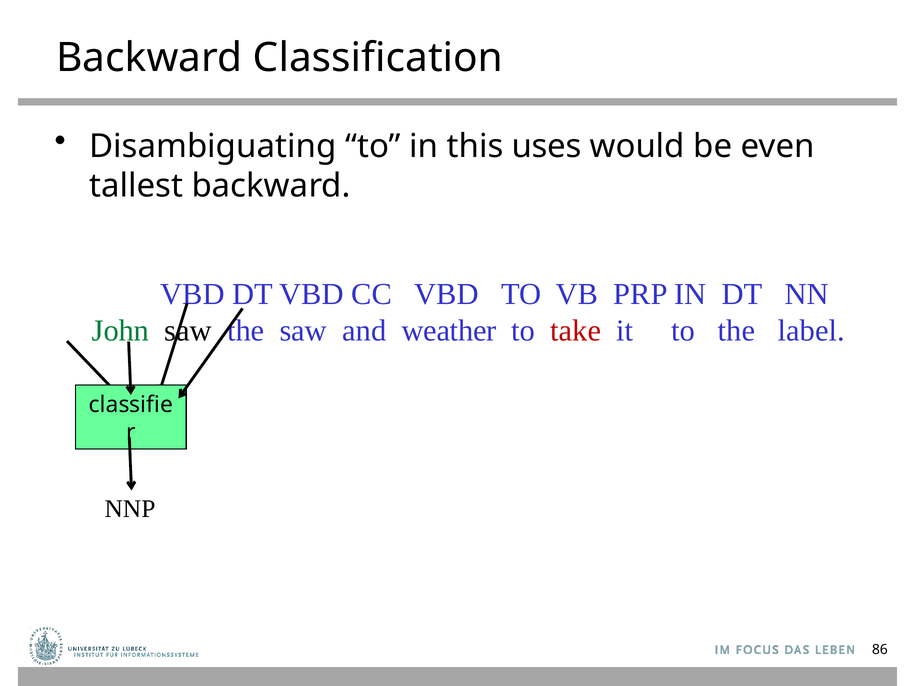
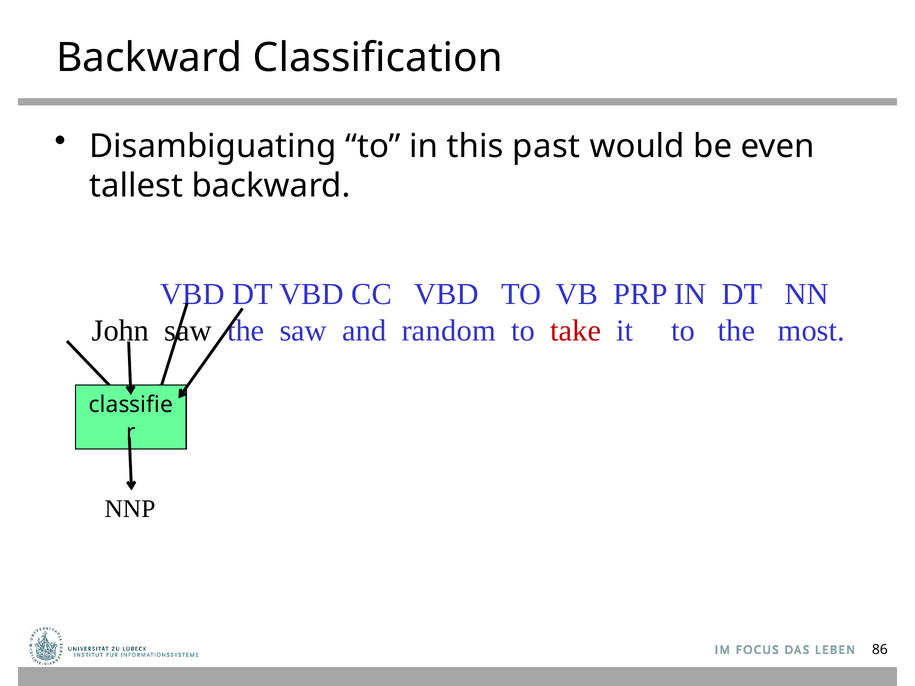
uses: uses -> past
John colour: green -> black
weather: weather -> random
label: label -> most
